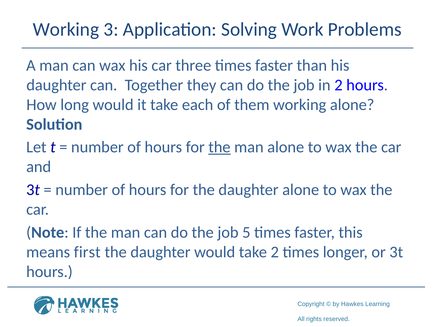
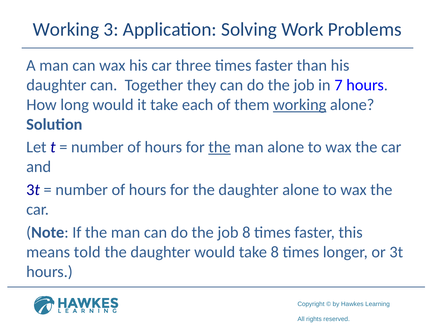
in 2: 2 -> 7
working at (300, 104) underline: none -> present
job 5: 5 -> 8
first: first -> told
take 2: 2 -> 8
